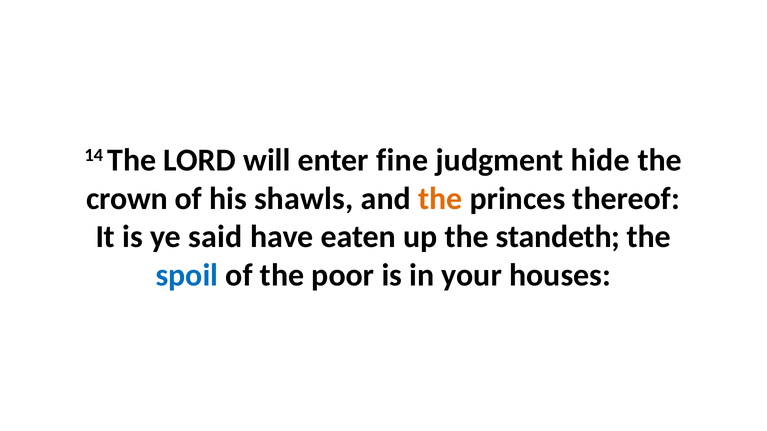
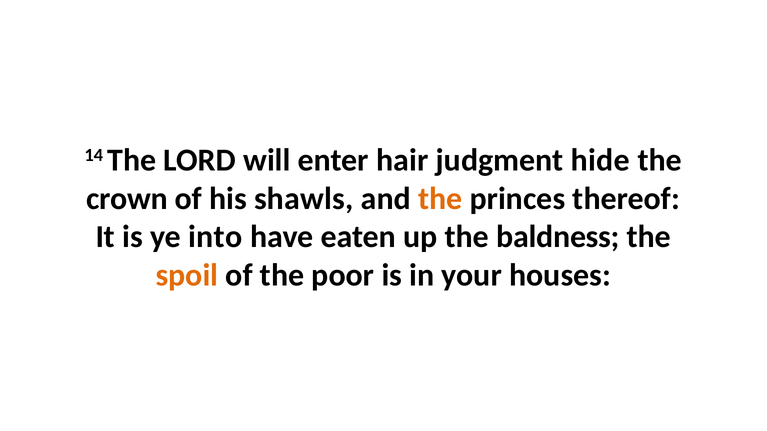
fine: fine -> hair
said: said -> into
standeth: standeth -> baldness
spoil colour: blue -> orange
